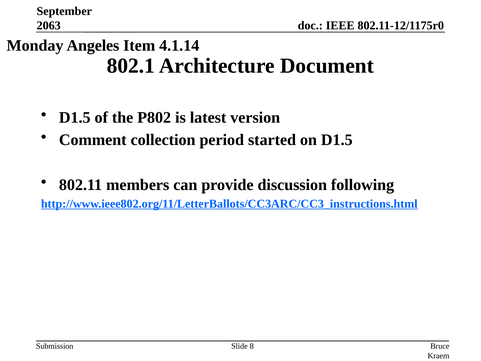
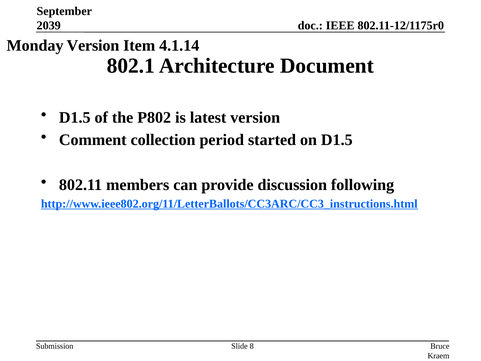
2063: 2063 -> 2039
Monday Angeles: Angeles -> Version
